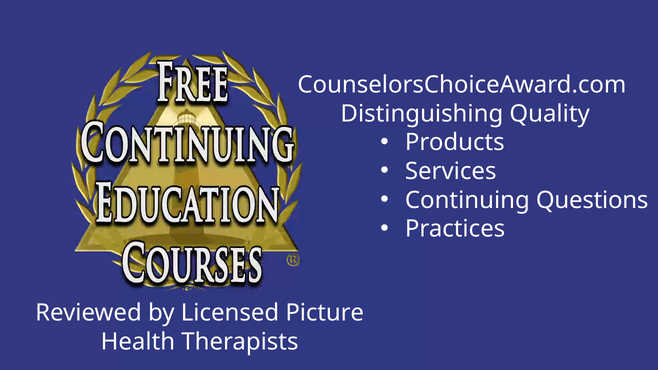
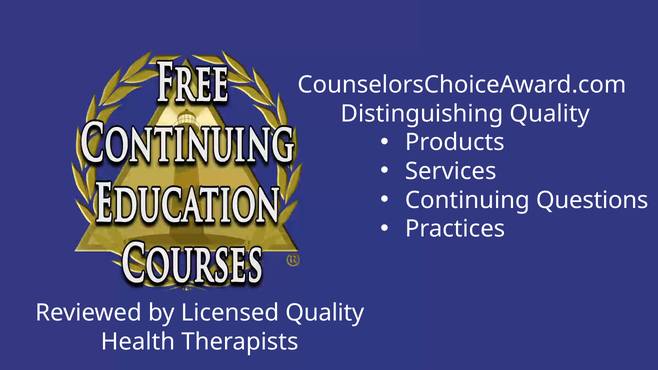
Licensed Picture: Picture -> Quality
